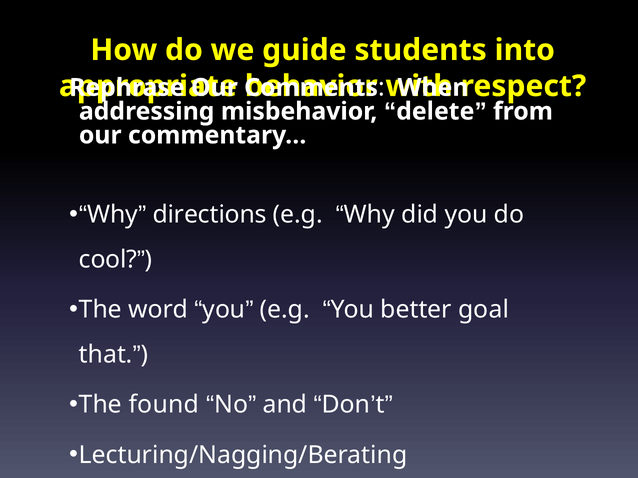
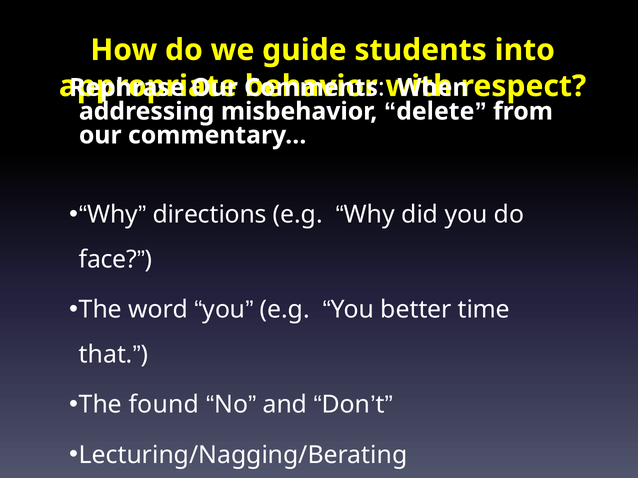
cool: cool -> face
goal: goal -> time
